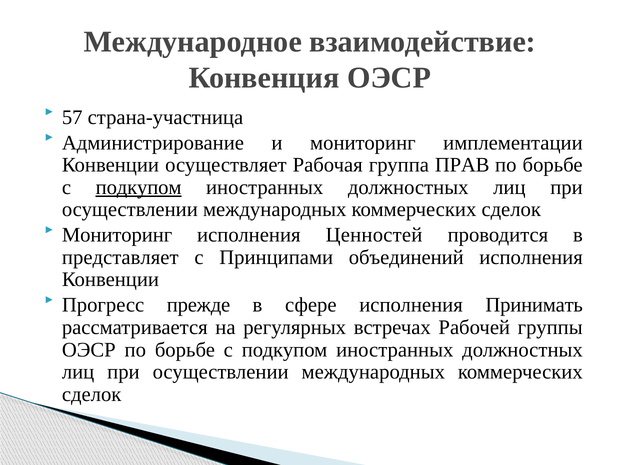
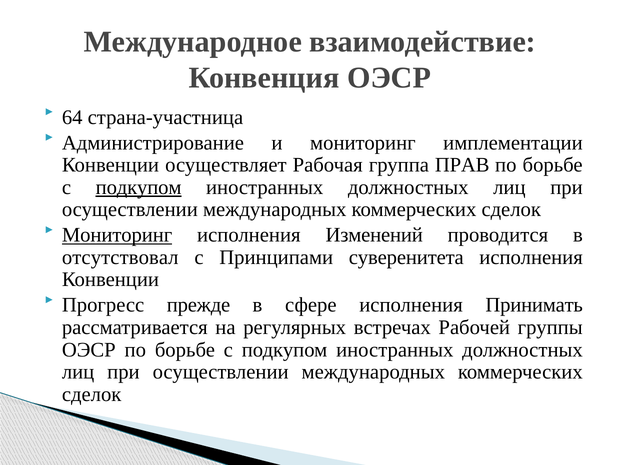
57: 57 -> 64
Мониторинг at (117, 235) underline: none -> present
Ценностей: Ценностей -> Изменений
представляет: представляет -> отсутствовал
объединений: объединений -> суверенитета
